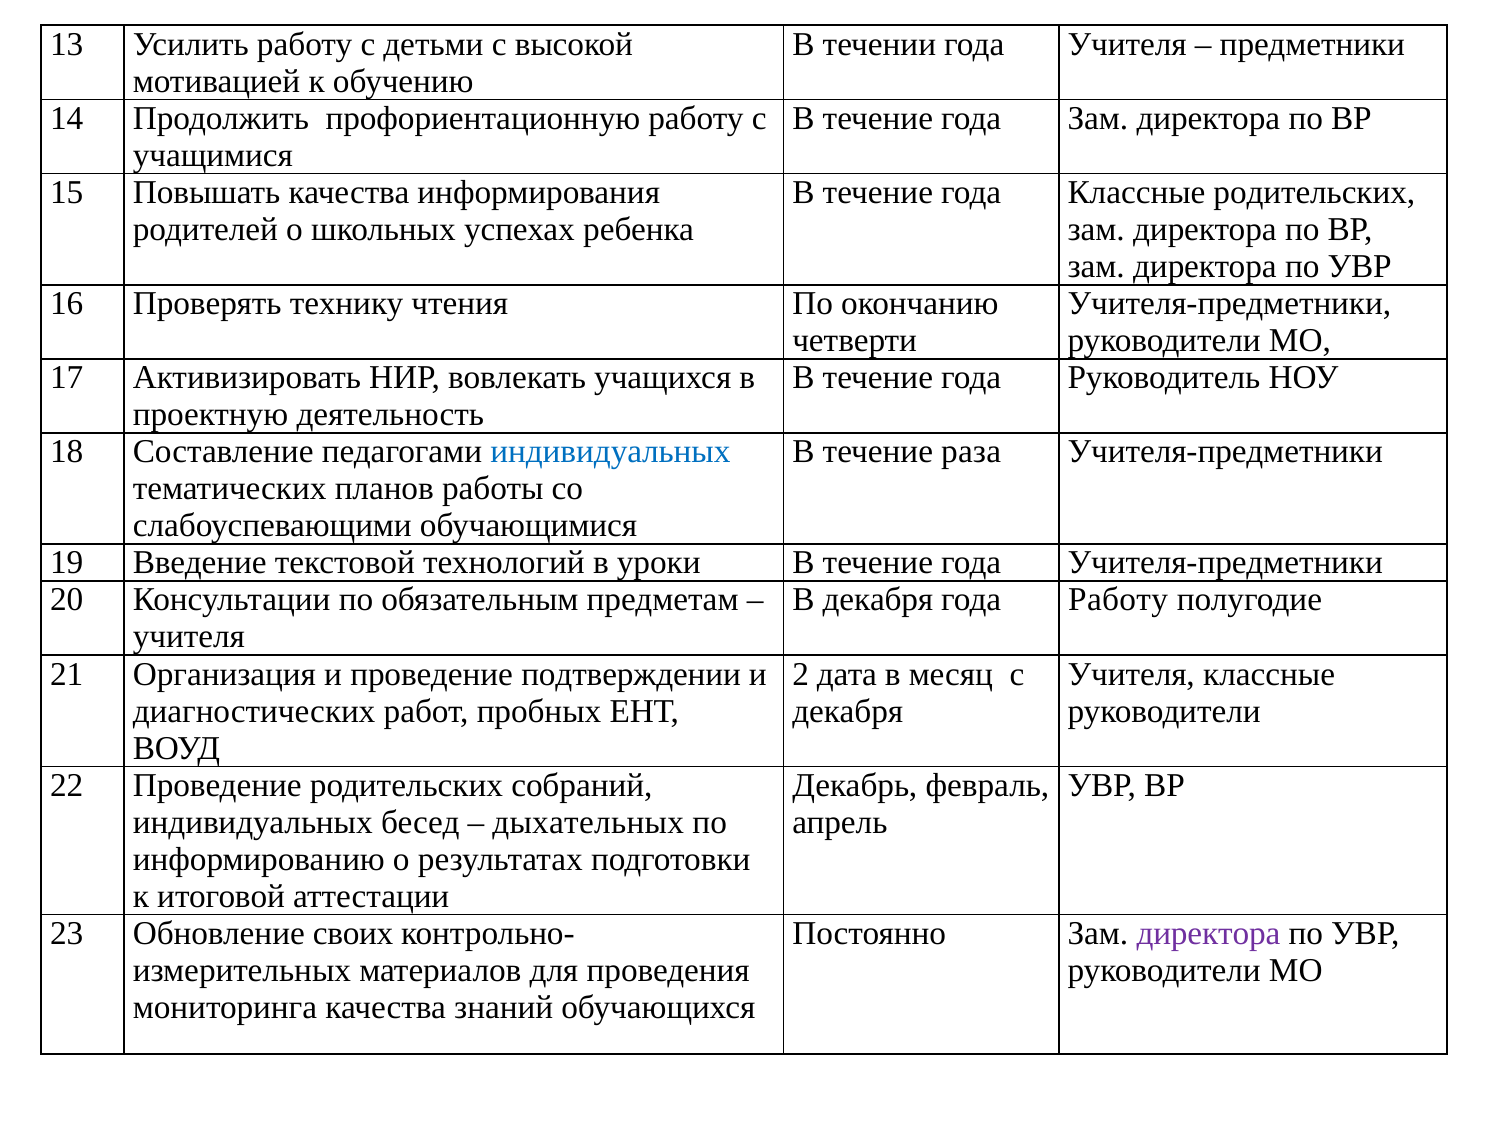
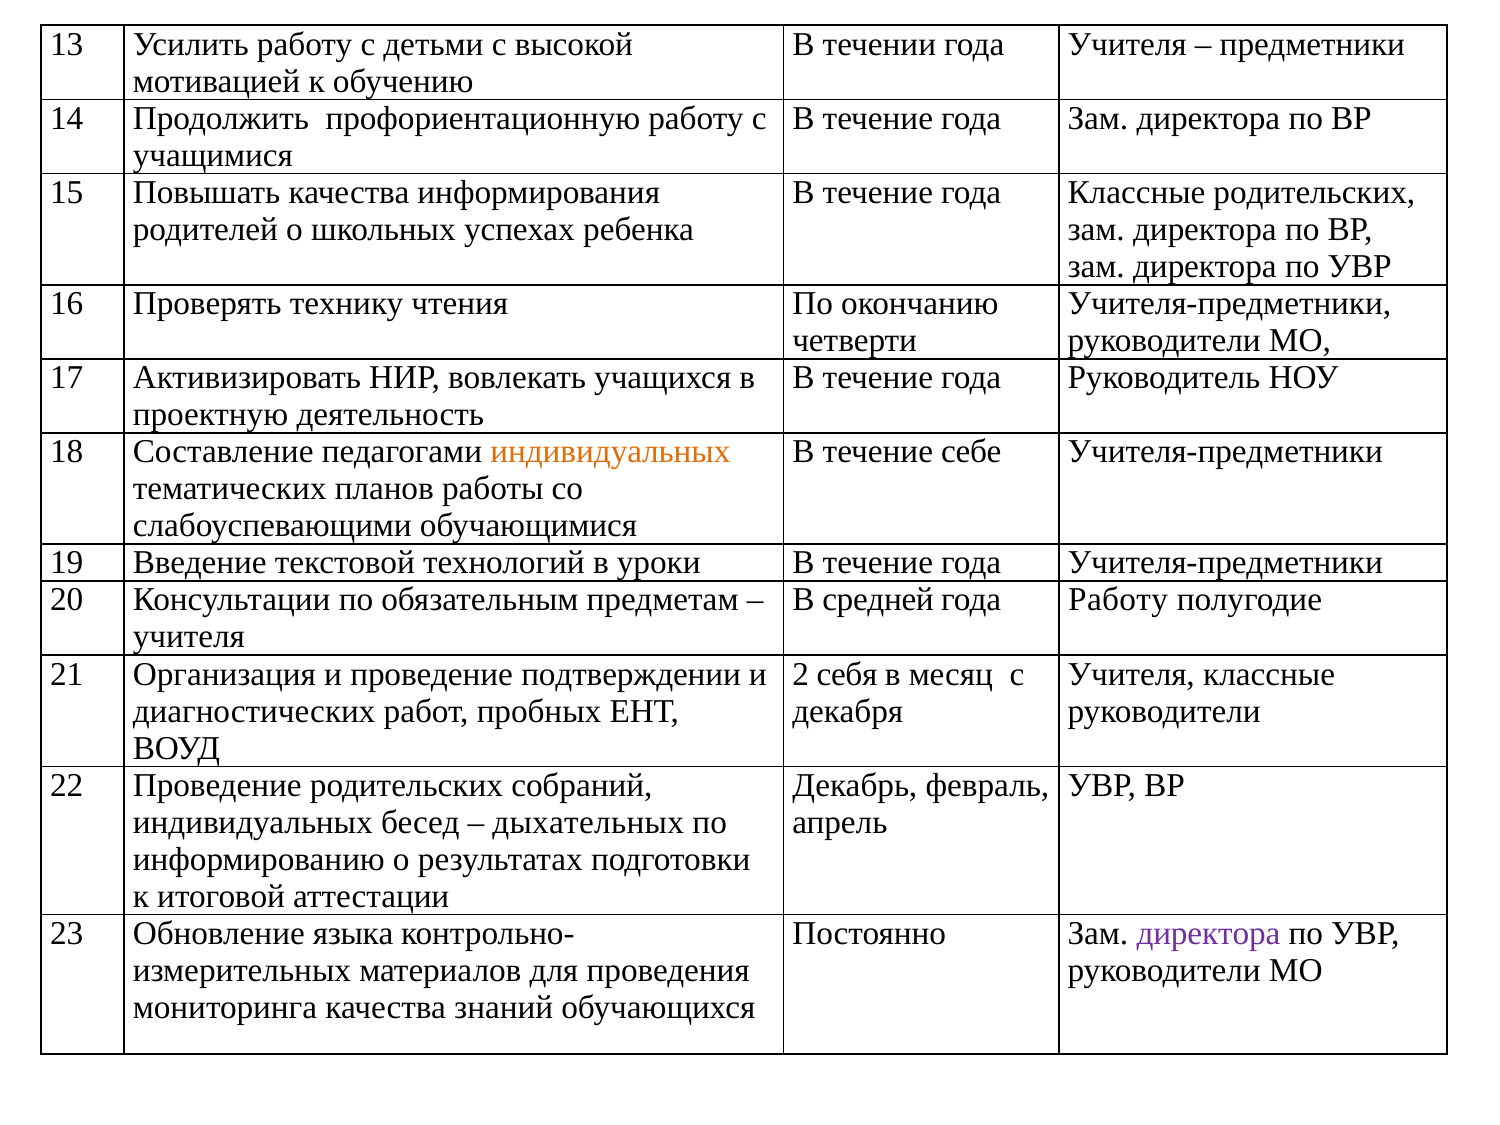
индивидуальных at (610, 452) colour: blue -> orange
раза: раза -> себе
В декабря: декабря -> средней
дата: дата -> себя
своих: своих -> языка
